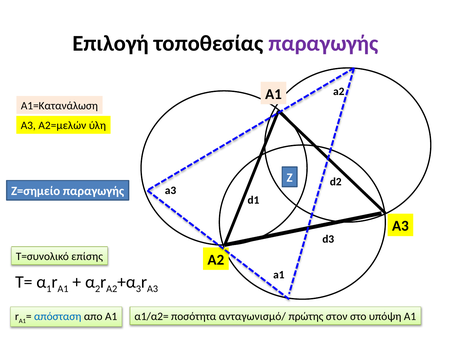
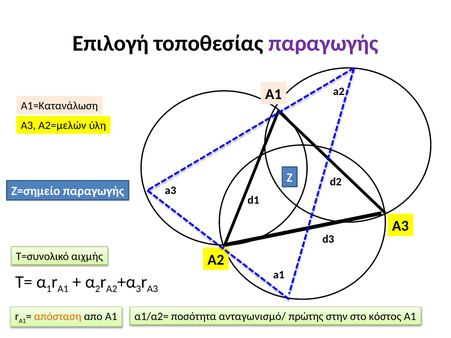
επίσης: επίσης -> αιχμής
απόσταση colour: blue -> orange
στον: στον -> στην
υπόψη: υπόψη -> κόστος
